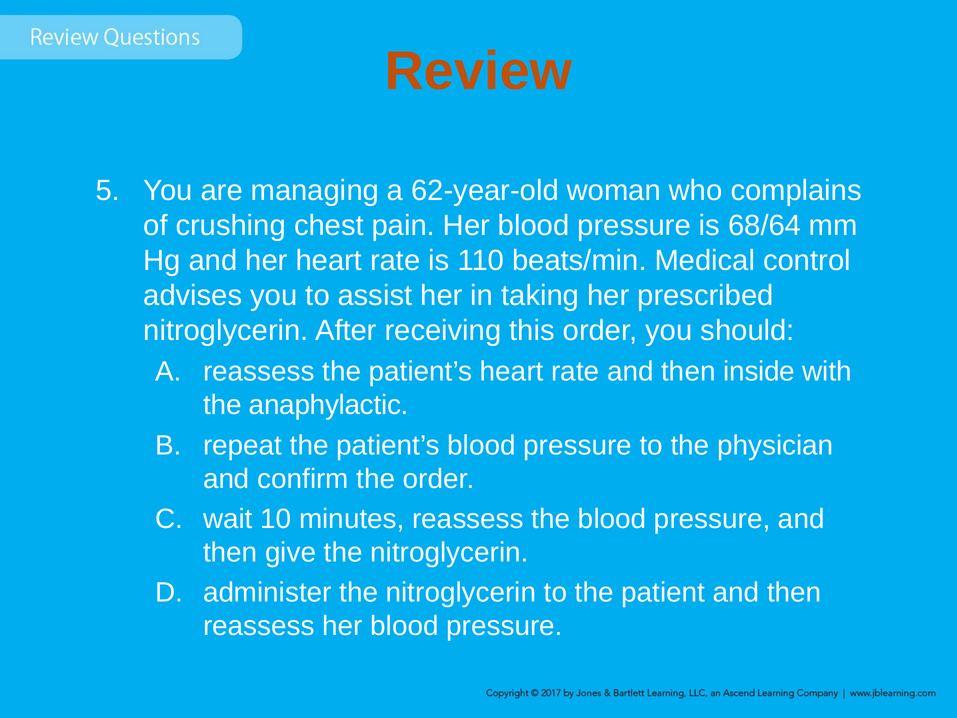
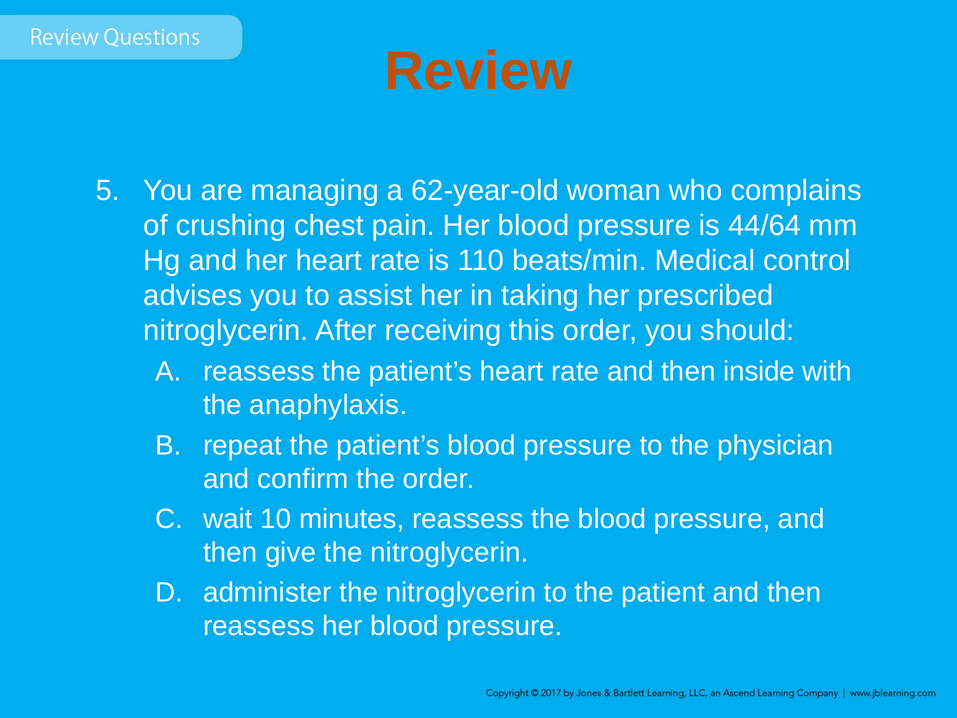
68/64: 68/64 -> 44/64
anaphylactic: anaphylactic -> anaphylaxis
